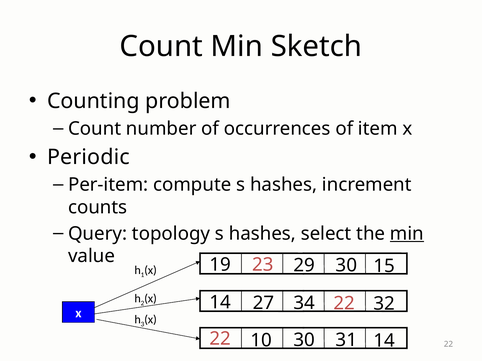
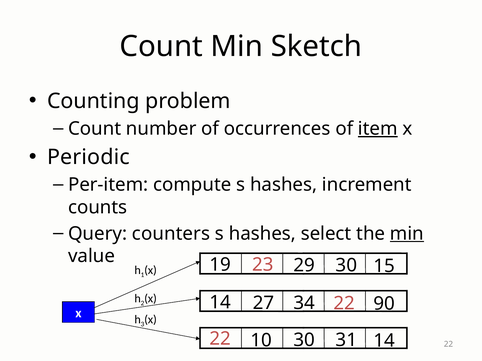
item underline: none -> present
topology: topology -> counters
32: 32 -> 90
